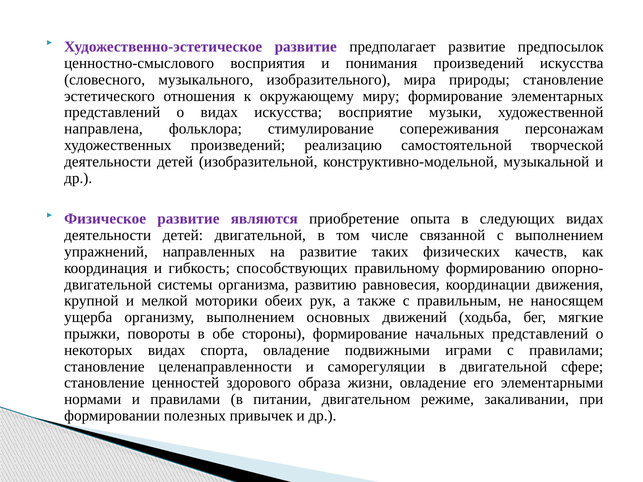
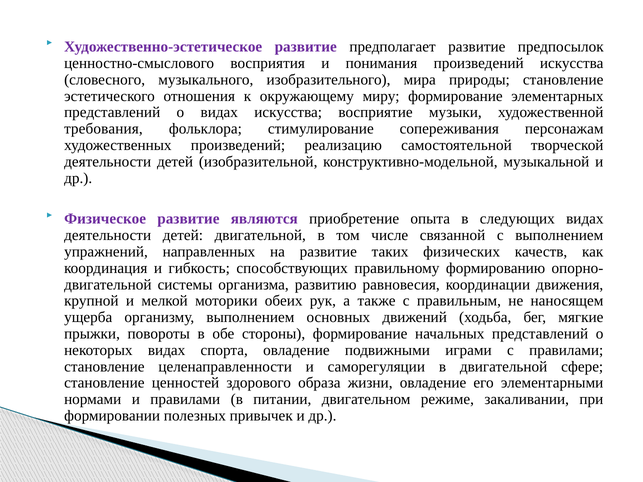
направлена: направлена -> требования
